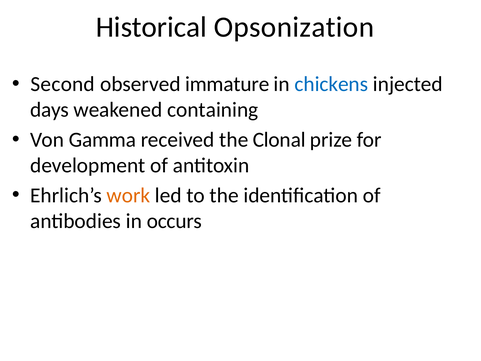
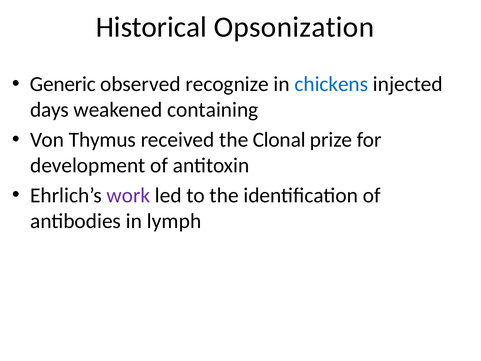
Second: Second -> Generic
immature: immature -> recognize
Gamma: Gamma -> Thymus
work colour: orange -> purple
occurs: occurs -> lymph
